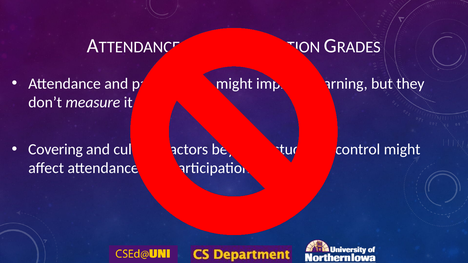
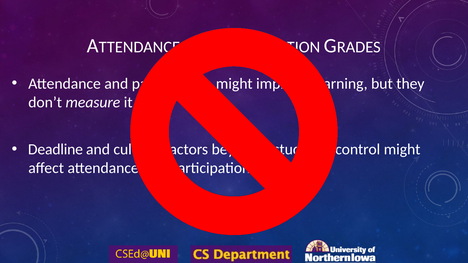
Covering: Covering -> Deadline
